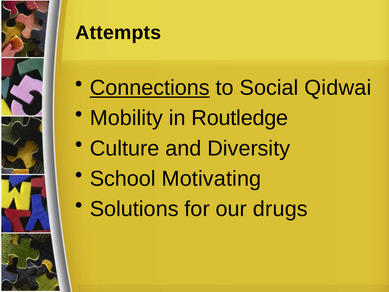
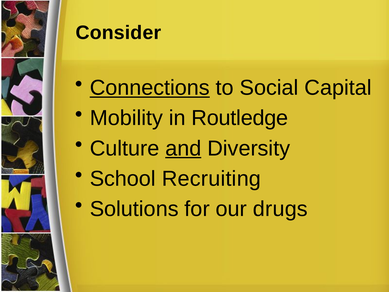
Attempts: Attempts -> Consider
Qidwai: Qidwai -> Capital
and underline: none -> present
Motivating: Motivating -> Recruiting
